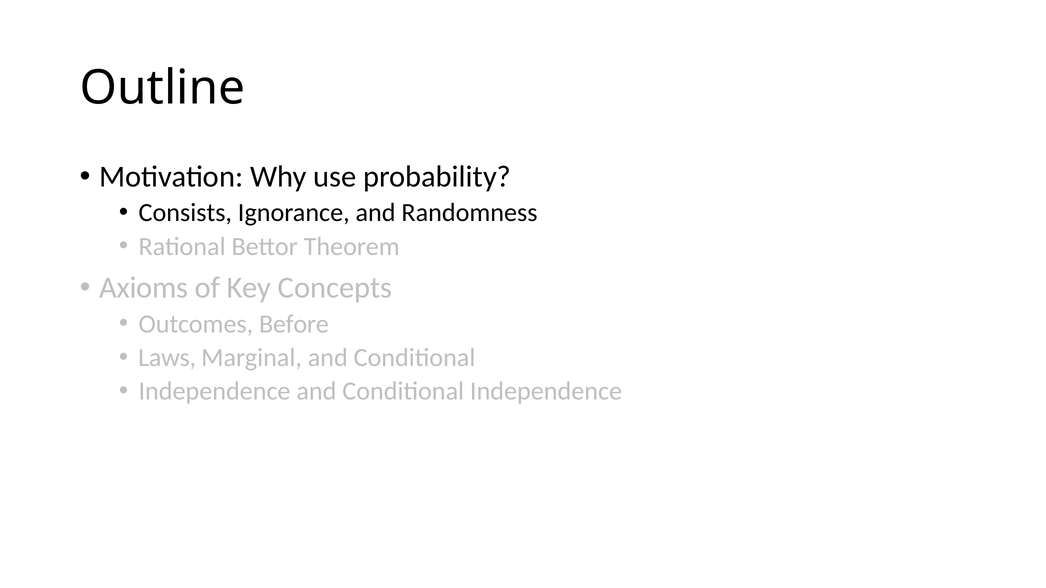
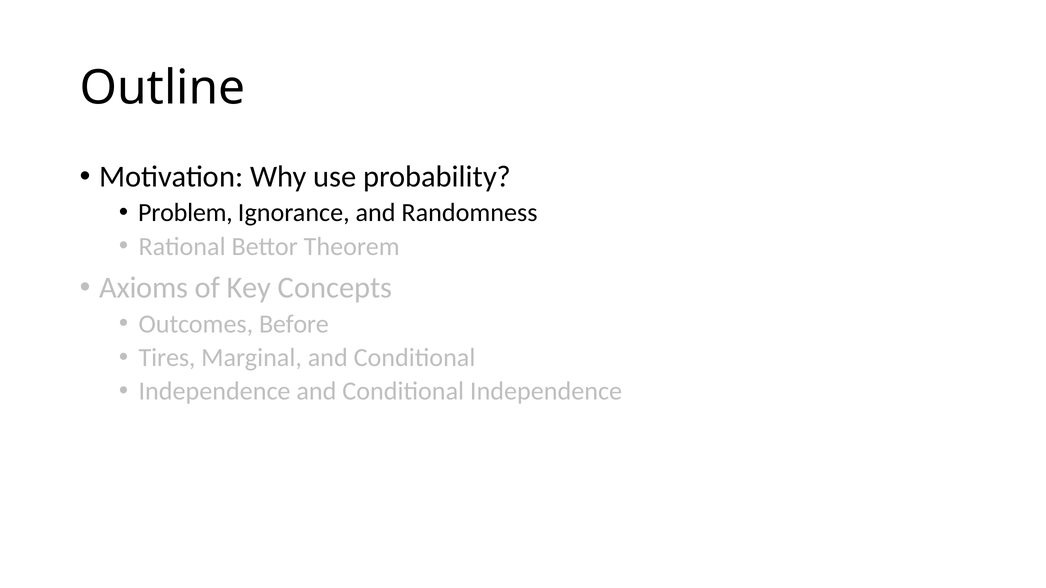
Consists: Consists -> Problem
Laws: Laws -> Tires
